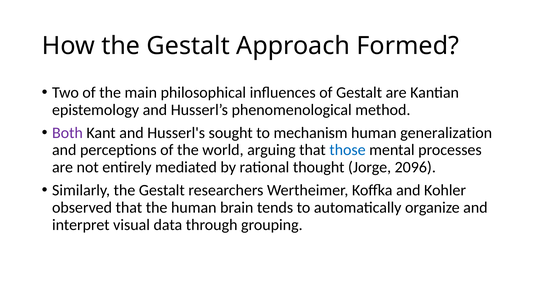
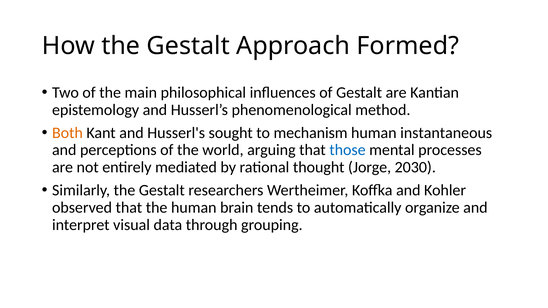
Both colour: purple -> orange
generalization: generalization -> instantaneous
2096: 2096 -> 2030
